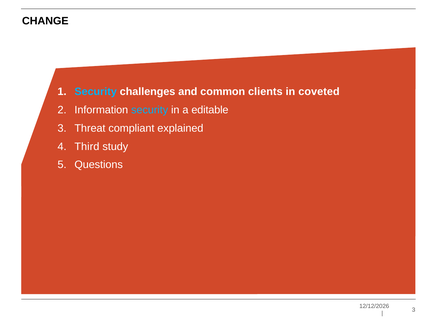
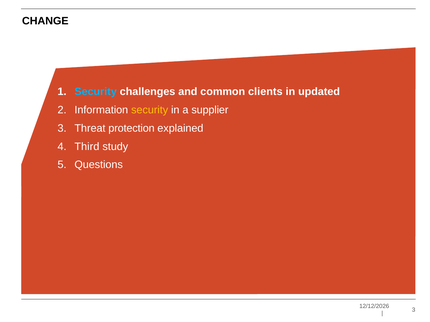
coveted: coveted -> updated
security at (150, 110) colour: light blue -> yellow
editable: editable -> supplier
compliant: compliant -> protection
